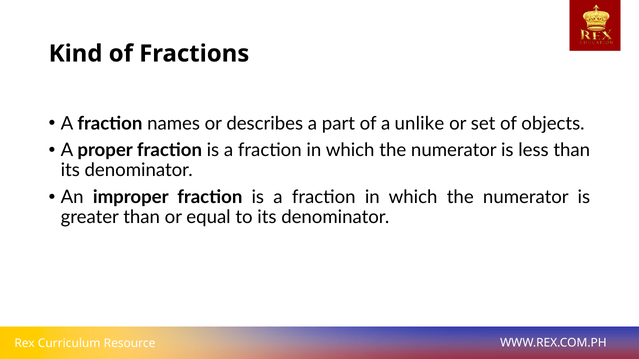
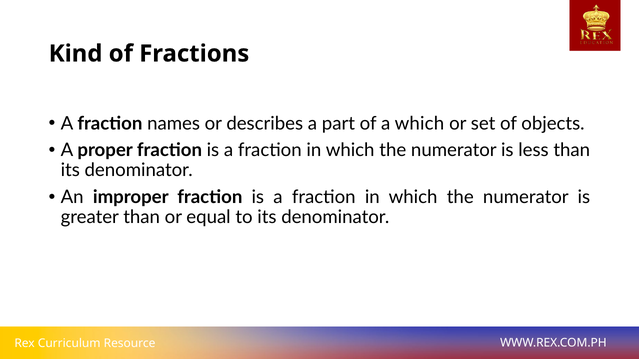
a unlike: unlike -> which
